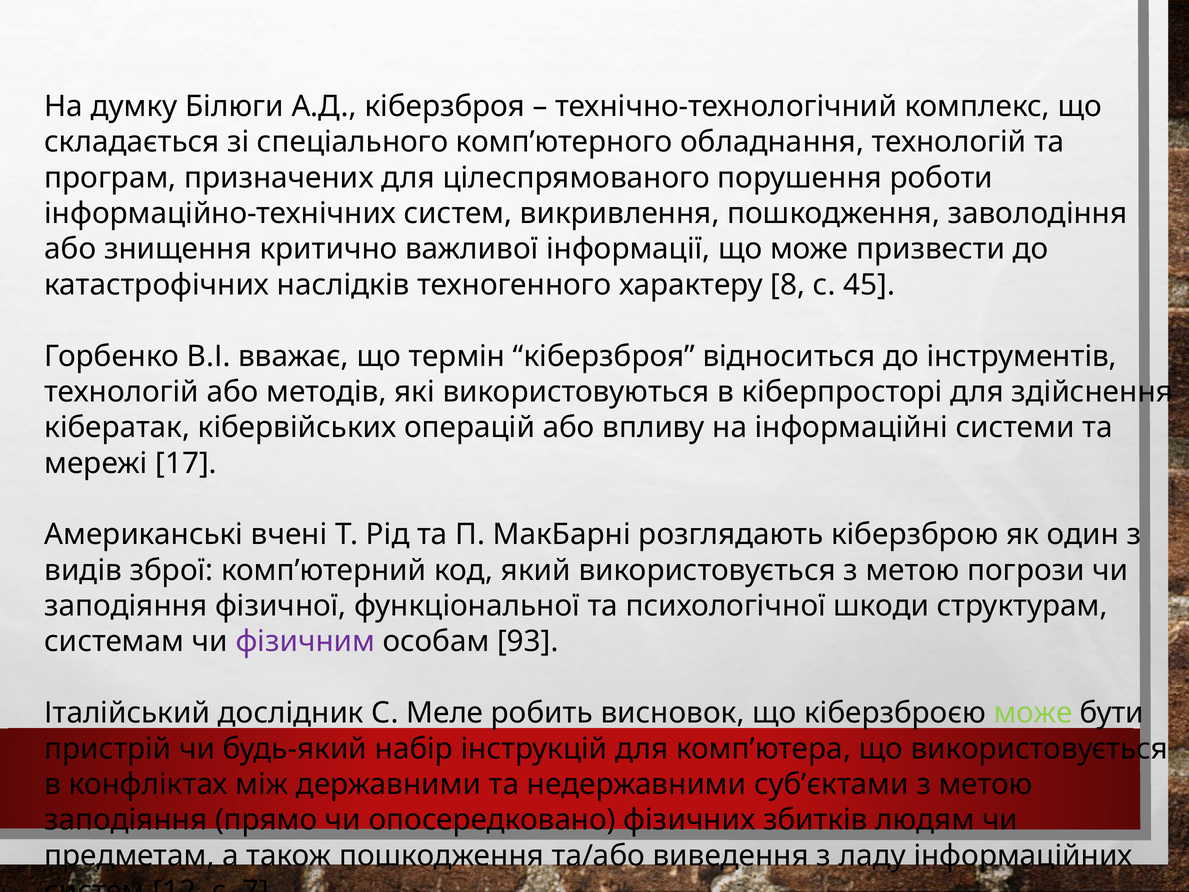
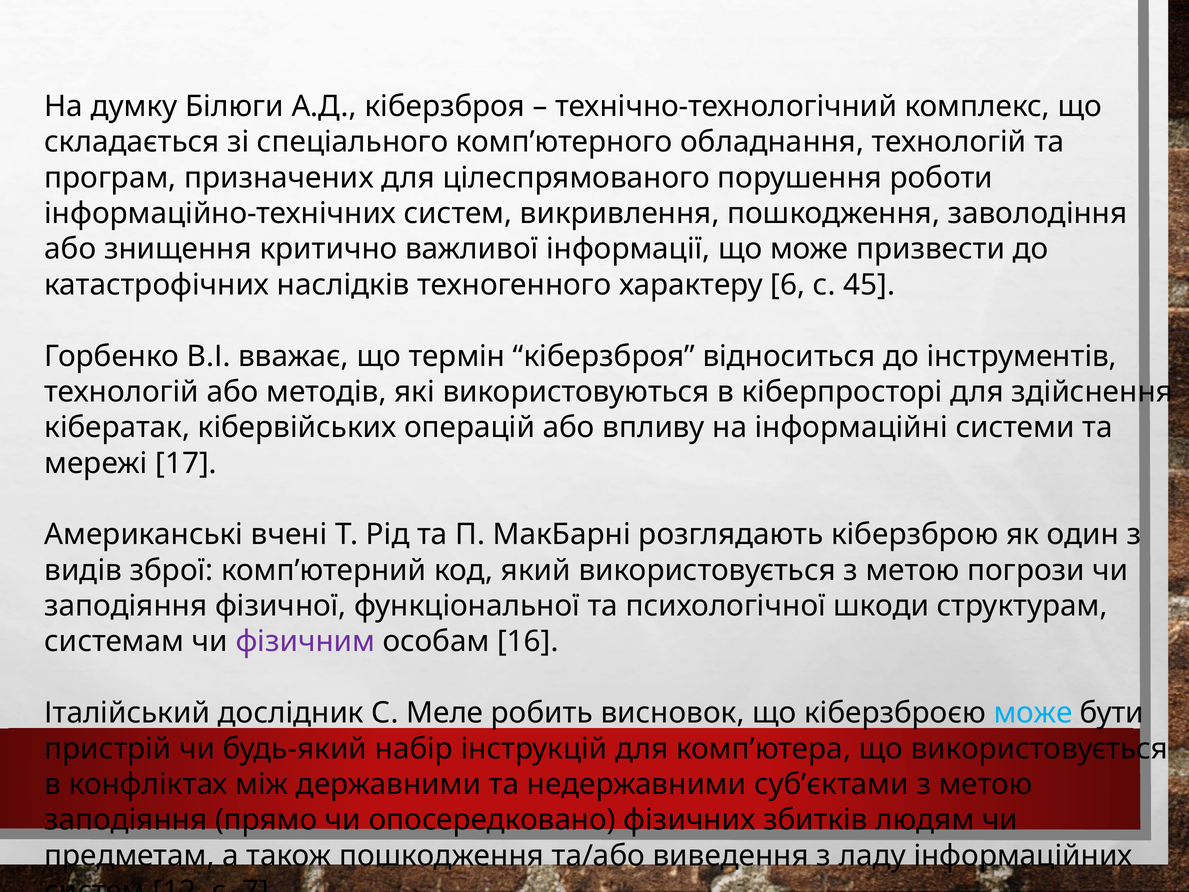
8: 8 -> 6
93: 93 -> 16
може at (1033, 713) colour: light green -> light blue
